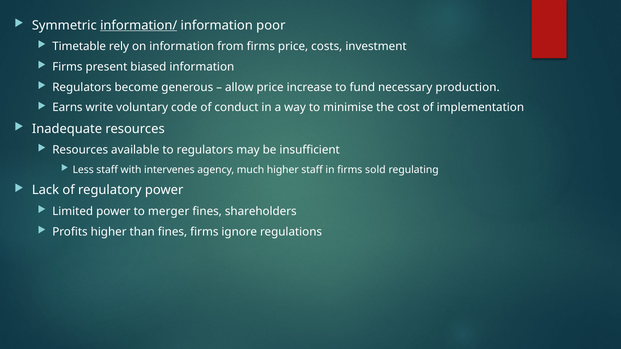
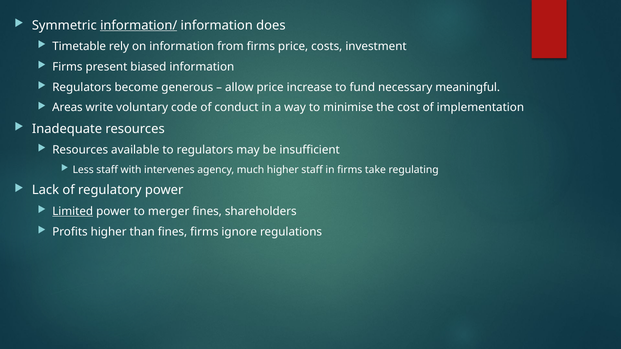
poor: poor -> does
production: production -> meaningful
Earns: Earns -> Areas
sold: sold -> take
Limited underline: none -> present
